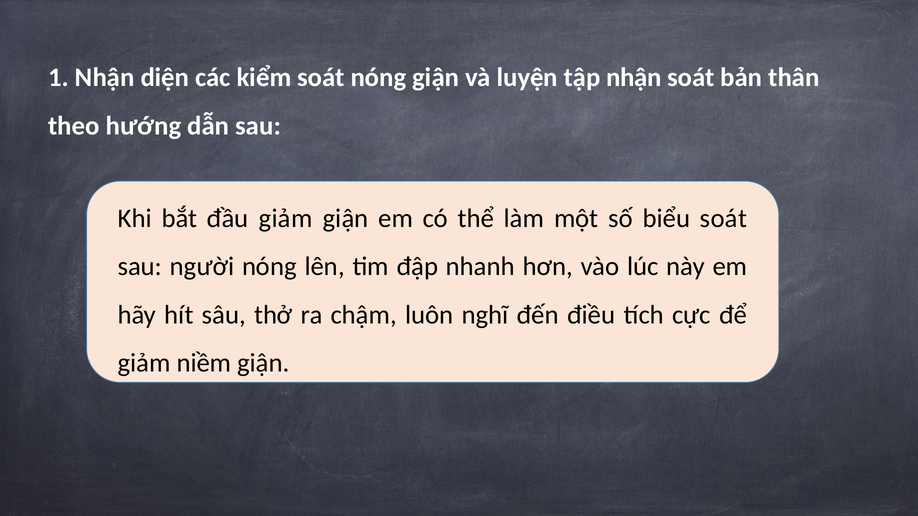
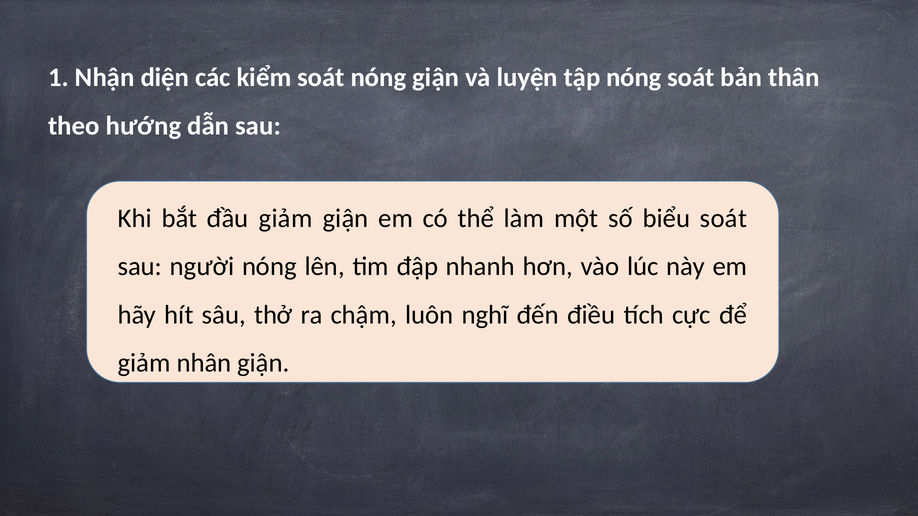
tập nhận: nhận -> nóng
niềm: niềm -> nhân
